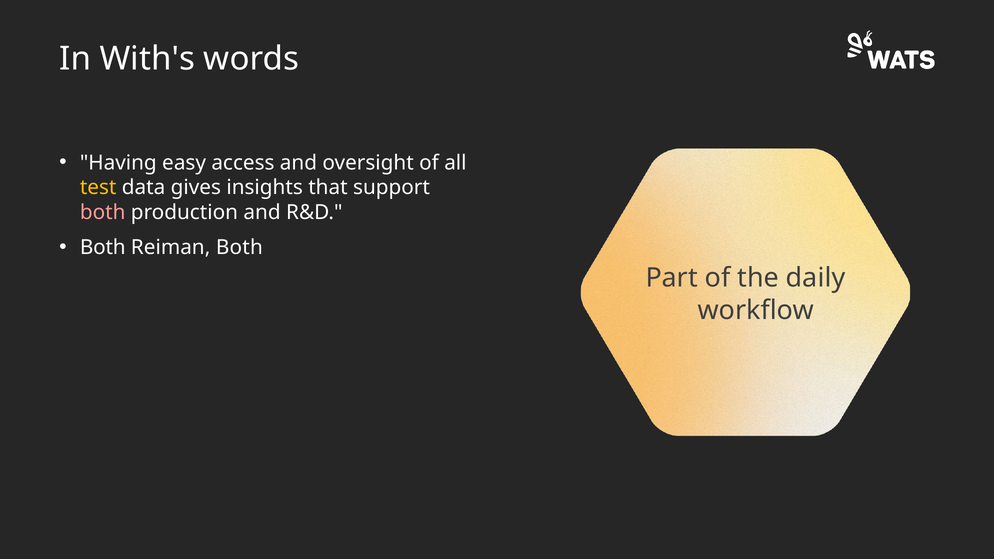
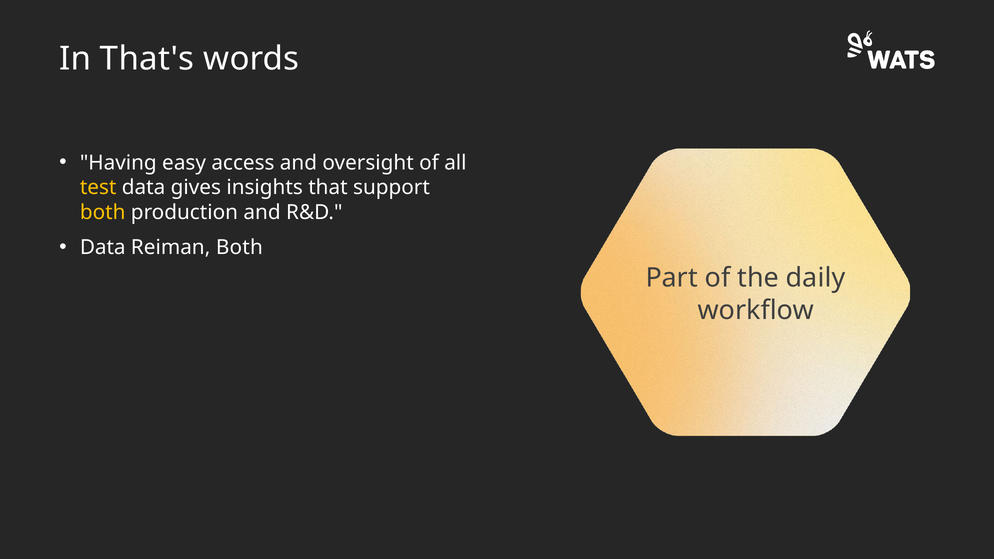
With's: With's -> That's
both at (103, 212) colour: pink -> yellow
Both at (103, 248): Both -> Data
